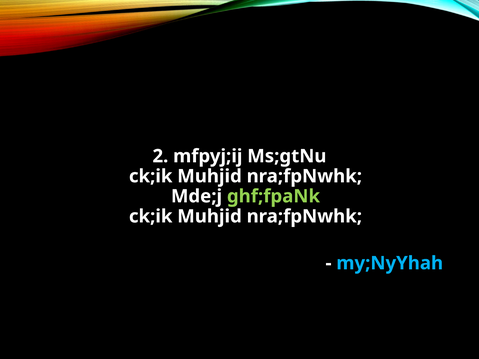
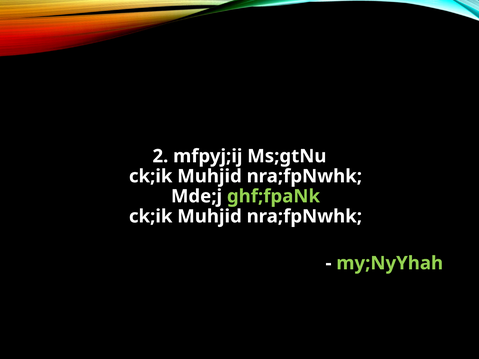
my;NyYhah colour: light blue -> light green
